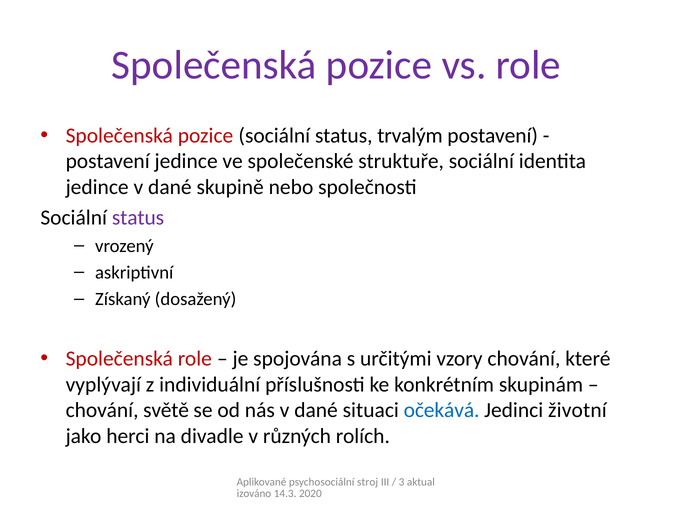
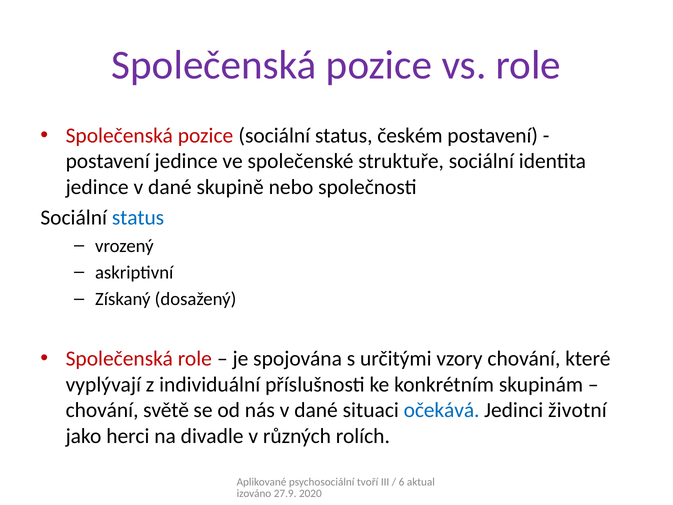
trvalým: trvalým -> českém
status at (138, 218) colour: purple -> blue
stroj: stroj -> tvoří
3: 3 -> 6
14.3: 14.3 -> 27.9
